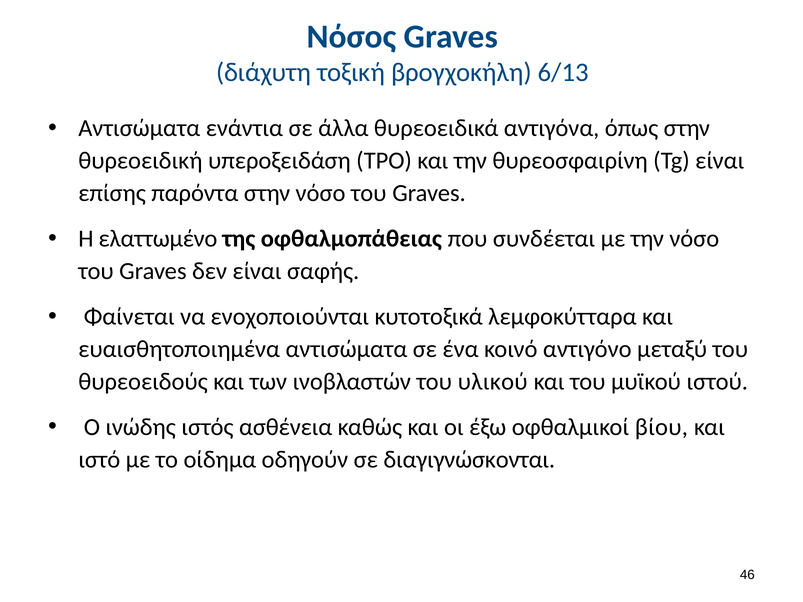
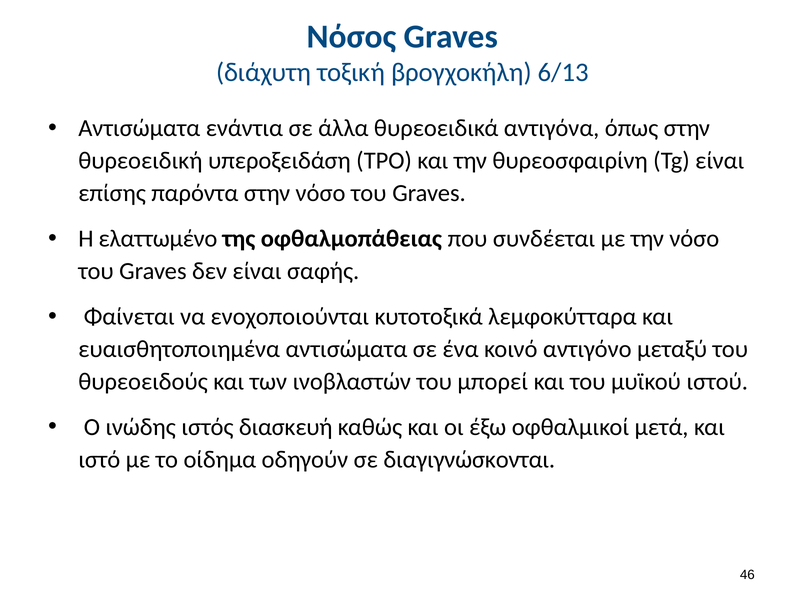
υλικού: υλικού -> μπορεί
ασθένεια: ασθένεια -> διασκευή
βίου: βίου -> μετά
